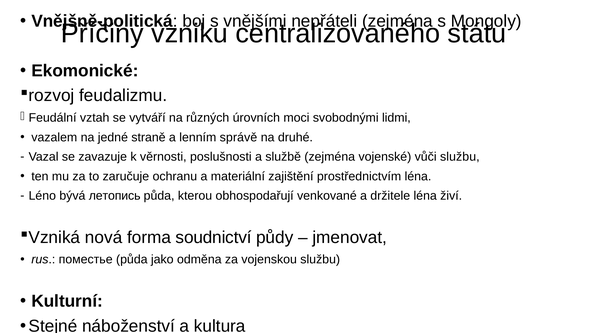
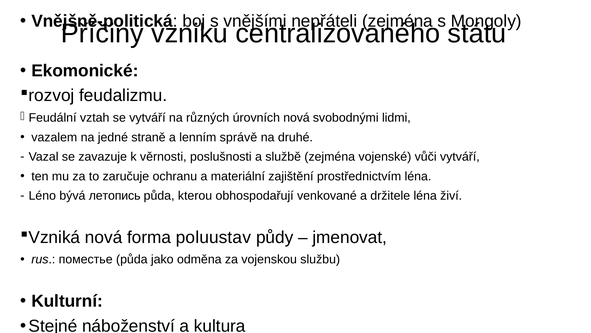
úrovních moci: moci -> nová
vůči službu: službu -> vytváří
soudnictví: soudnictví -> poluustav
